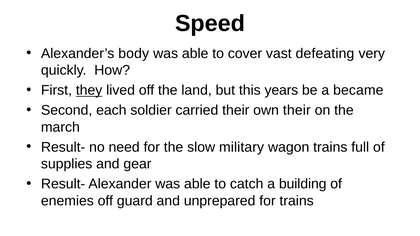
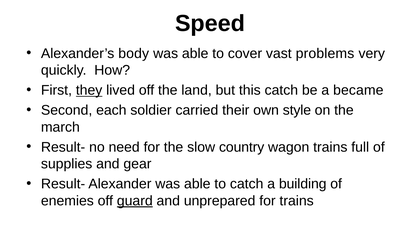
defeating: defeating -> problems
this years: years -> catch
own their: their -> style
military: military -> country
guard underline: none -> present
